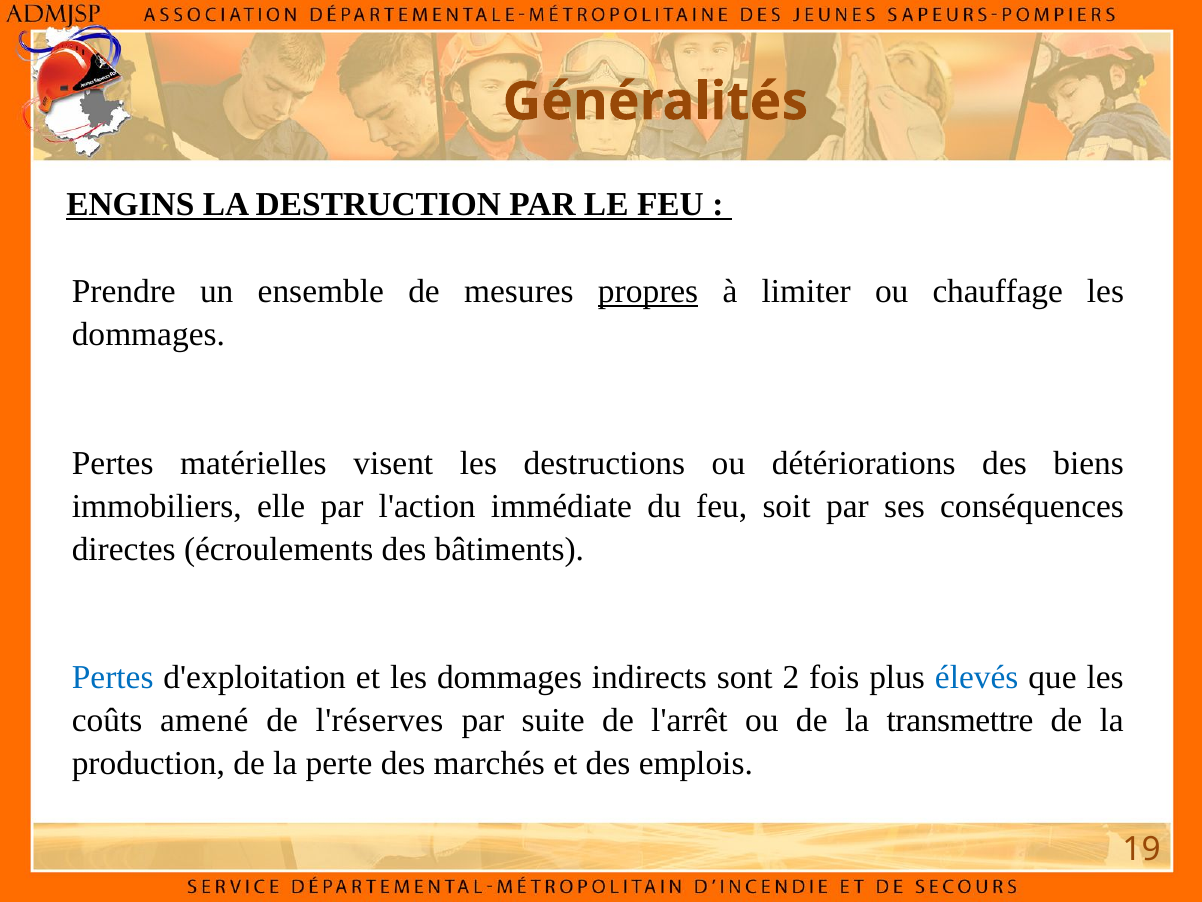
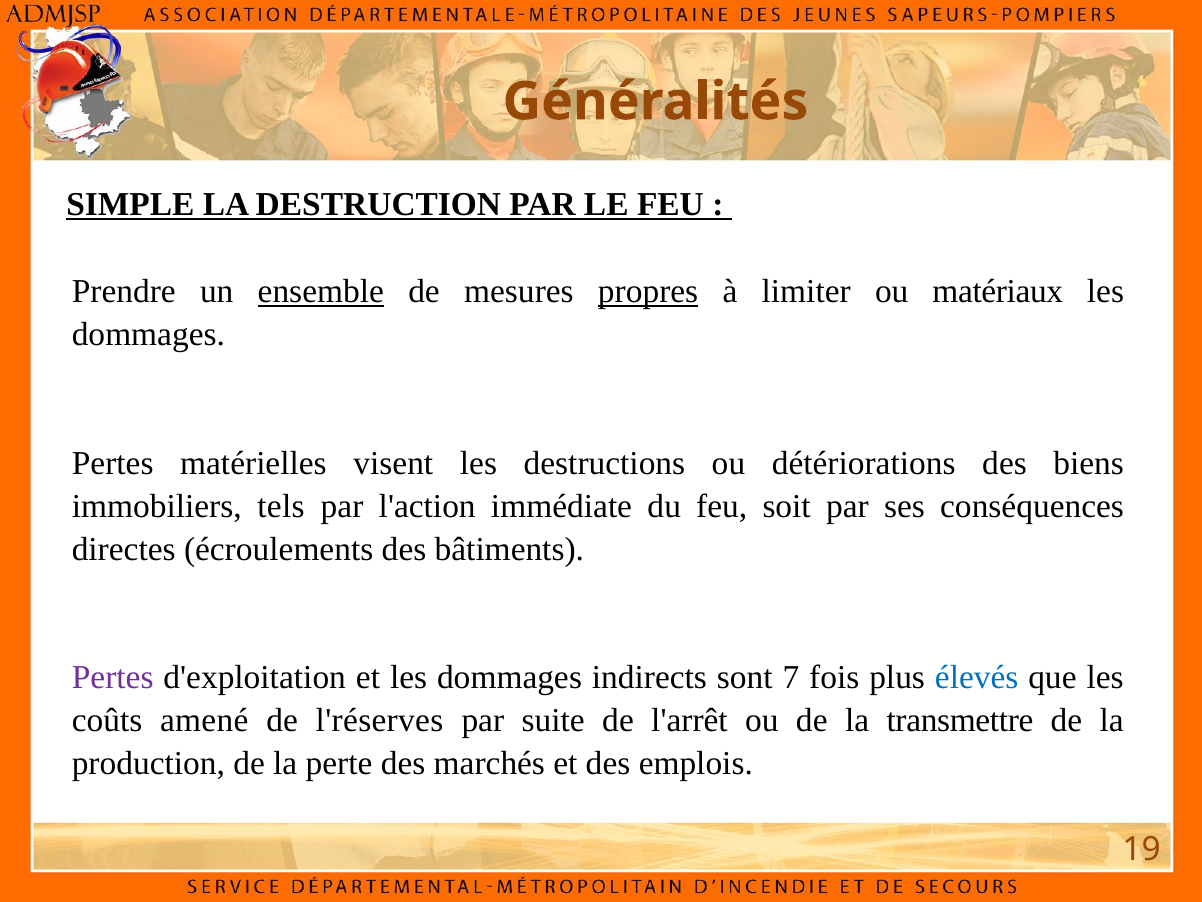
ENGINS: ENGINS -> SIMPLE
ensemble underline: none -> present
chauffage: chauffage -> matériaux
elle: elle -> tels
Pertes at (113, 677) colour: blue -> purple
2: 2 -> 7
